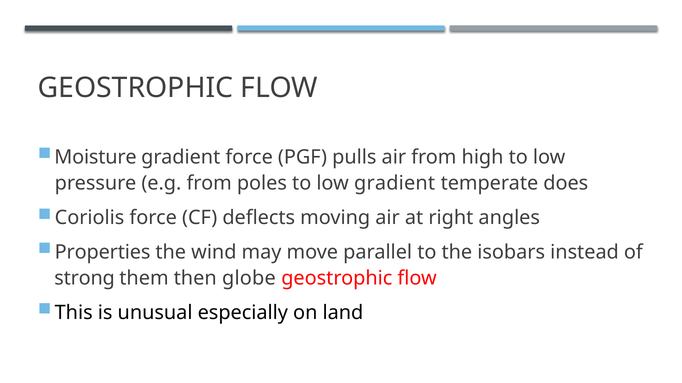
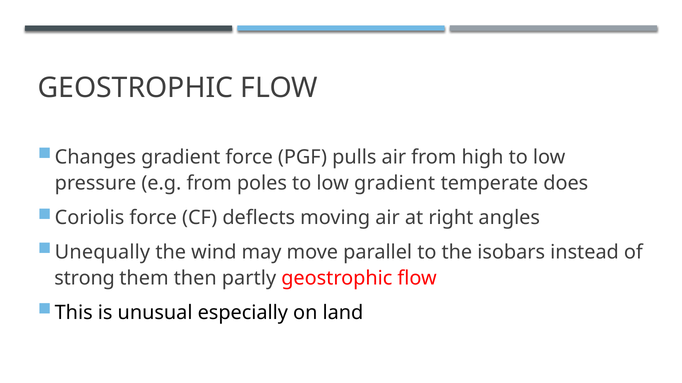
Moisture: Moisture -> Changes
Properties: Properties -> Unequally
globe: globe -> partly
